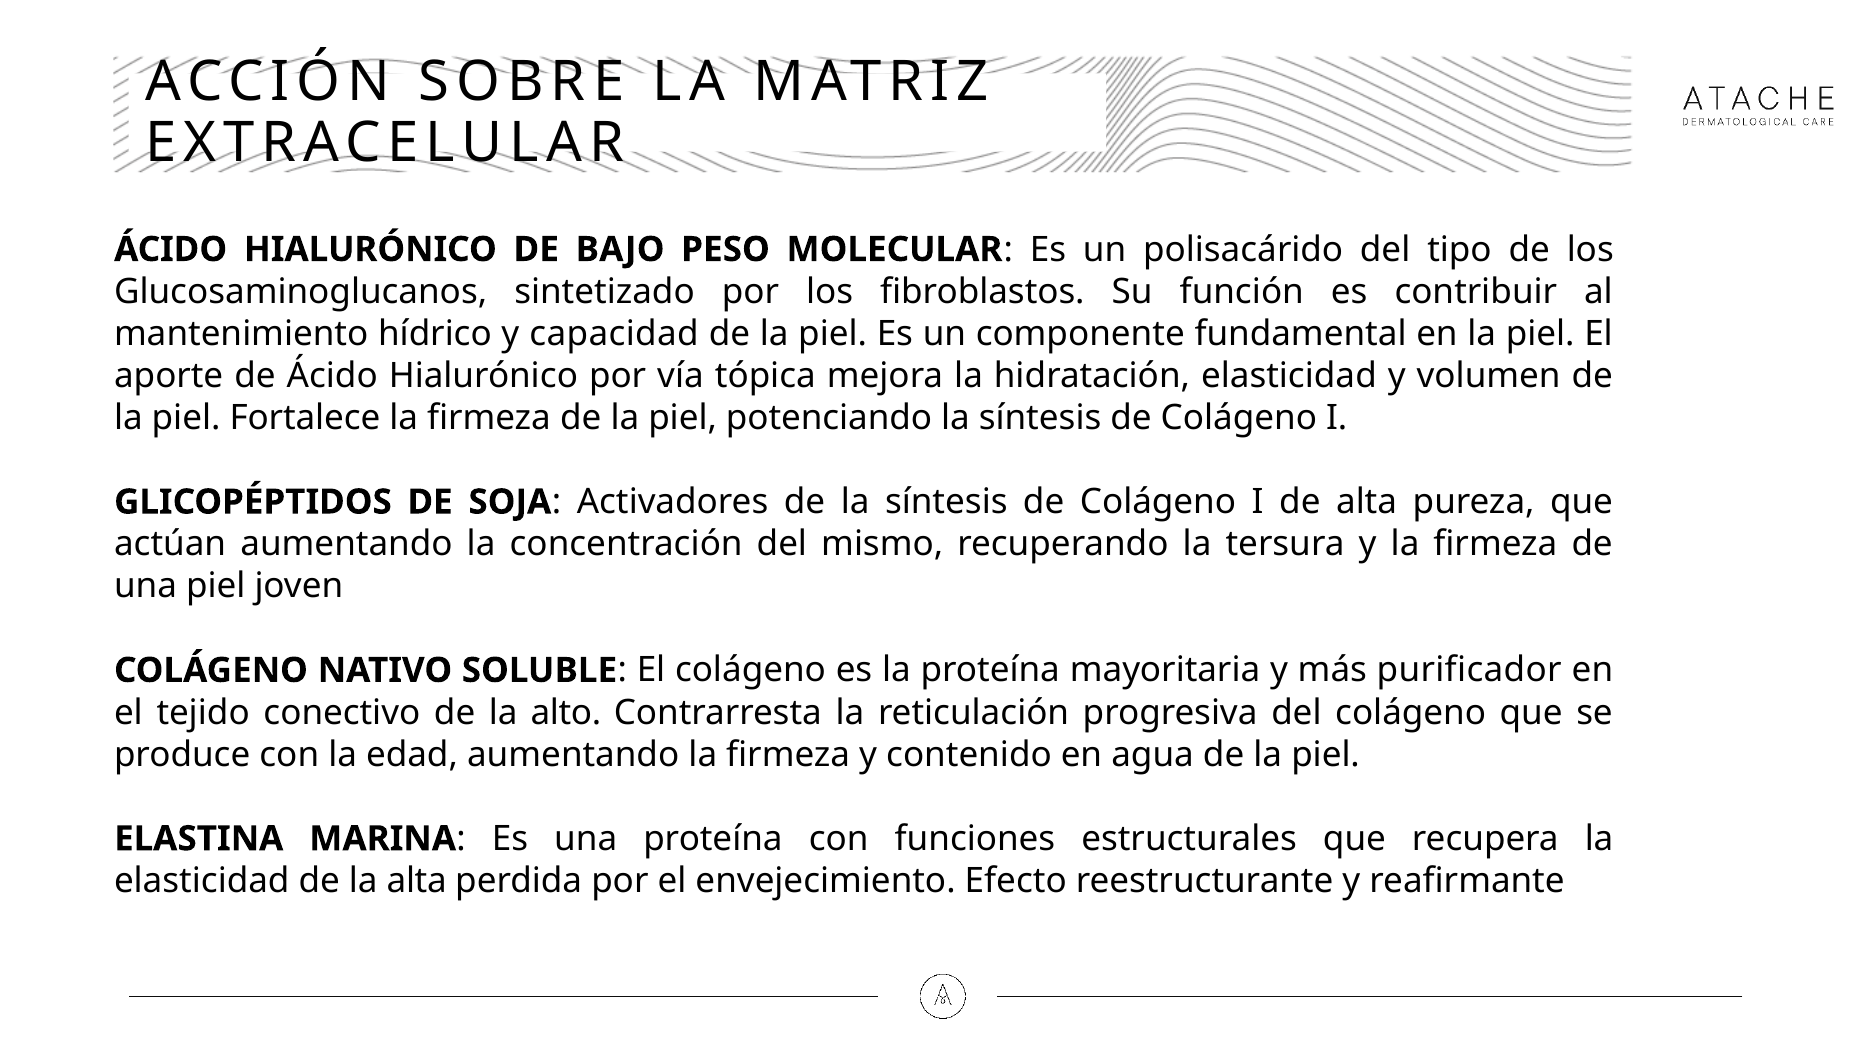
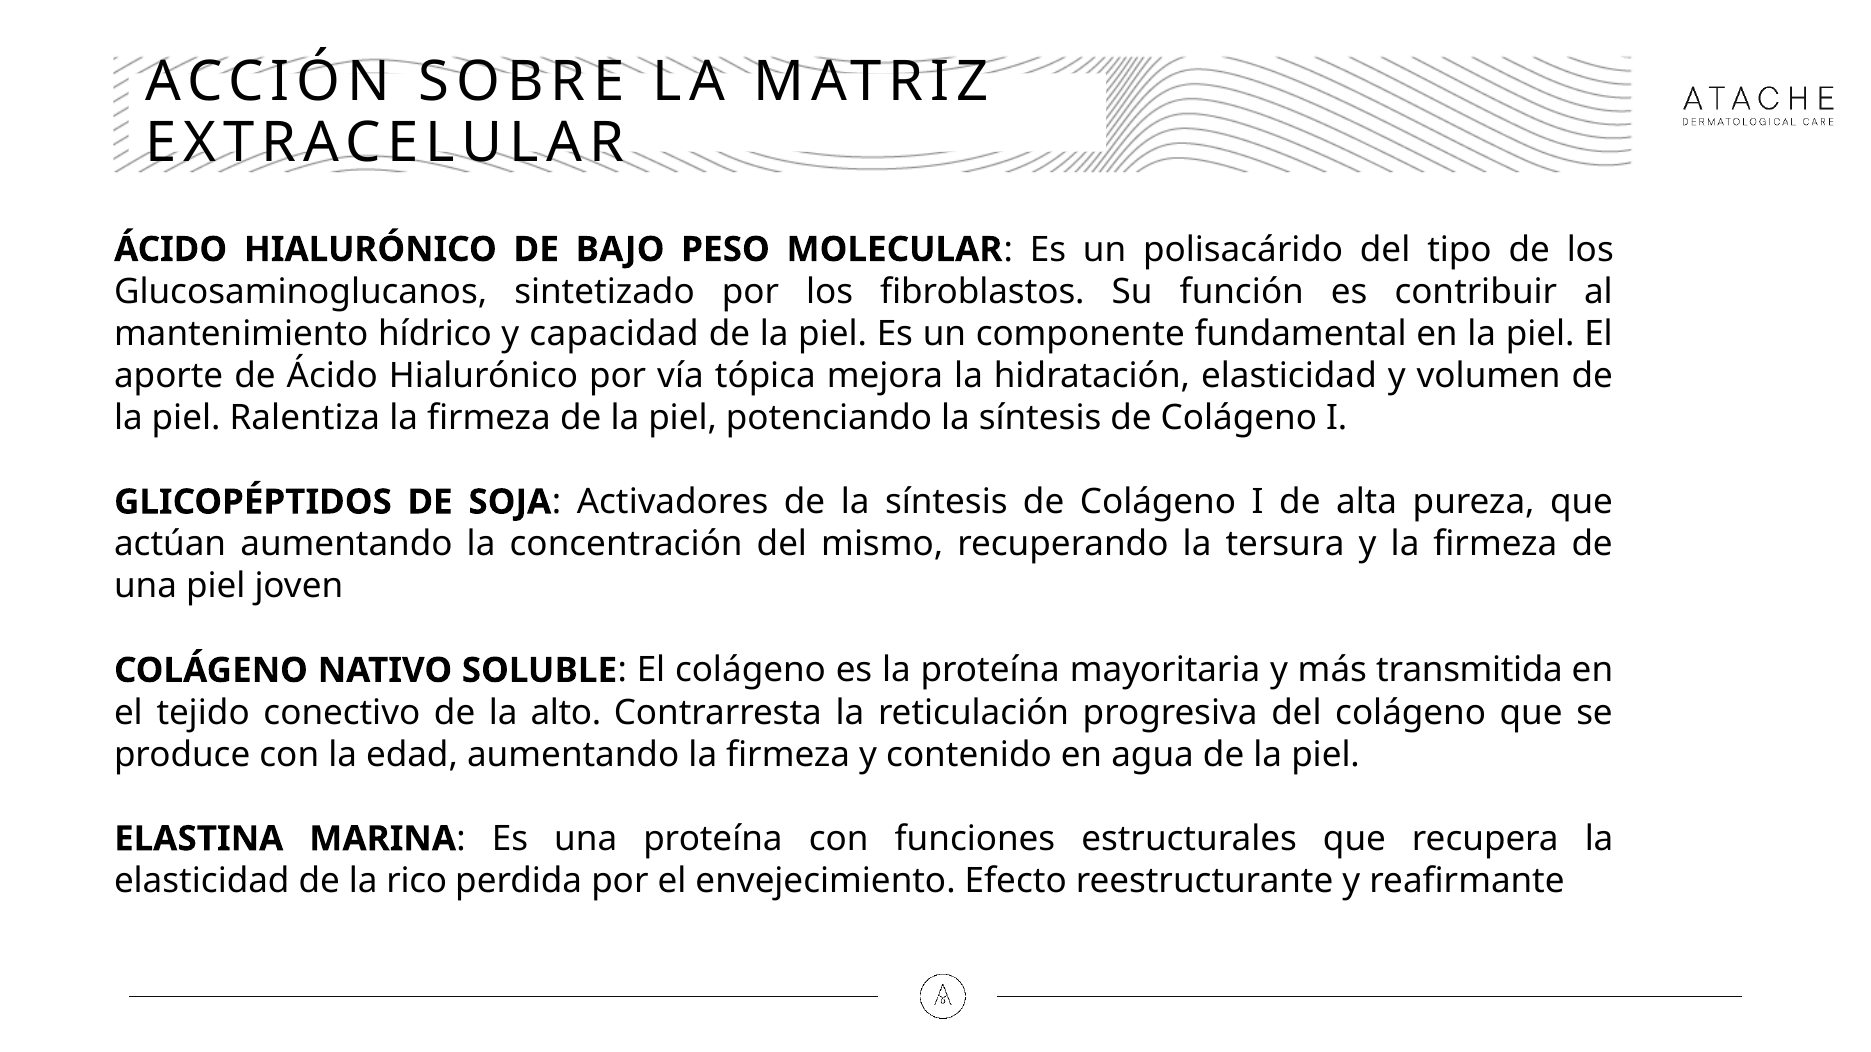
Fortalece: Fortalece -> Ralentiza
purificador: purificador -> transmitida
la alta: alta -> rico
